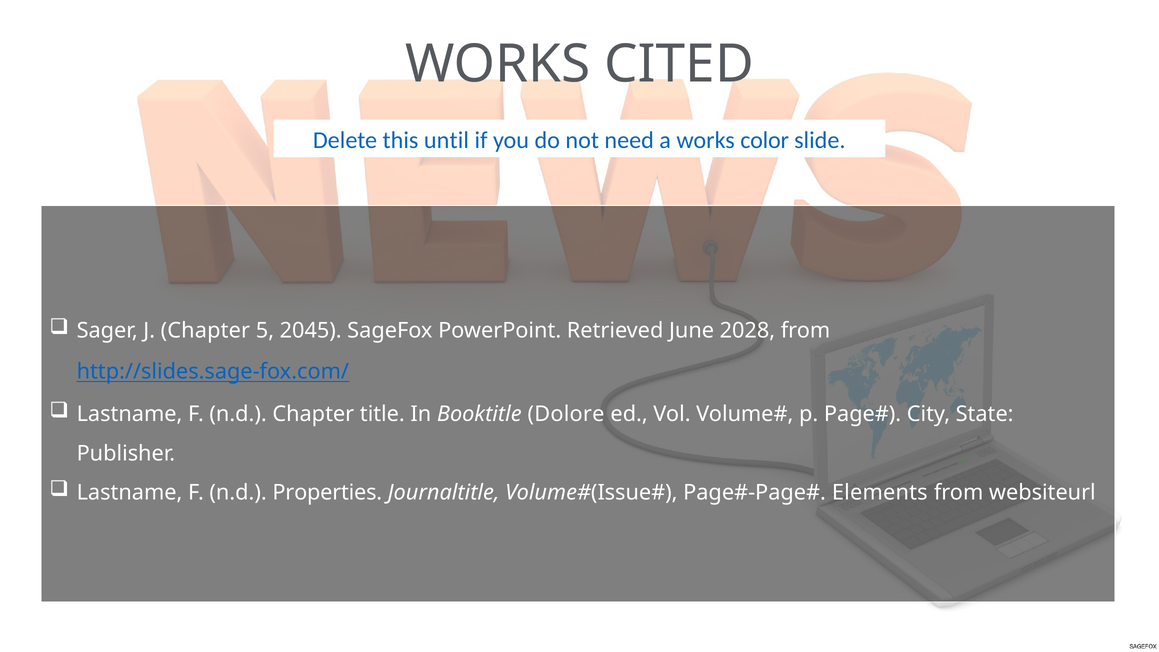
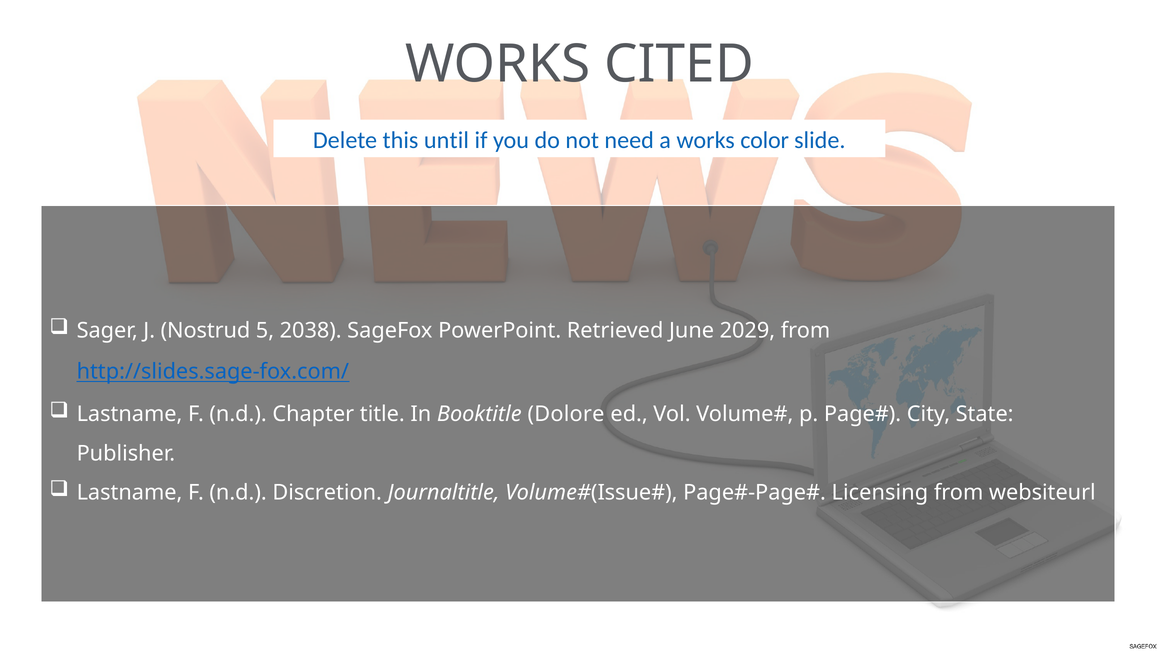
J Chapter: Chapter -> Nostrud
2045: 2045 -> 2038
2028: 2028 -> 2029
Properties: Properties -> Discretion
Elements: Elements -> Licensing
